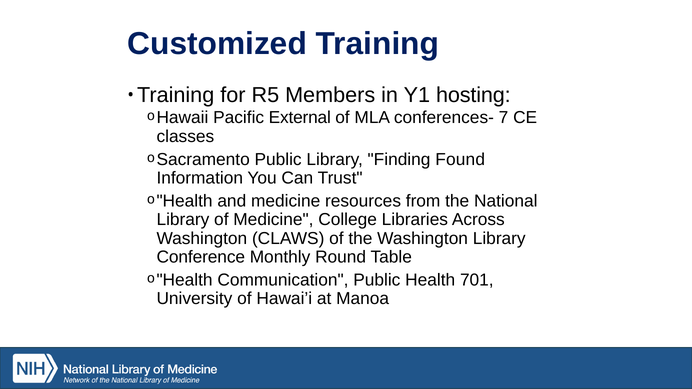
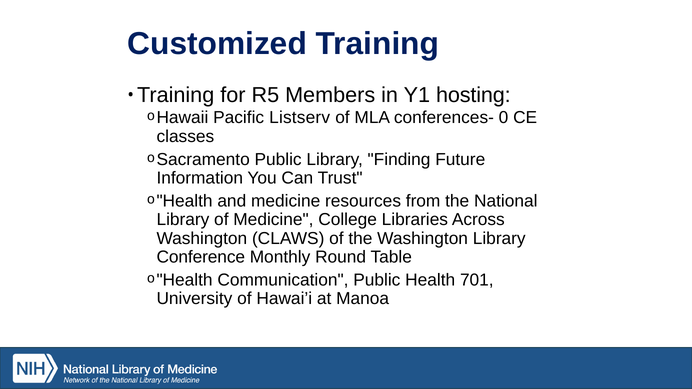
External: External -> Listserv
7: 7 -> 0
Found: Found -> Future
